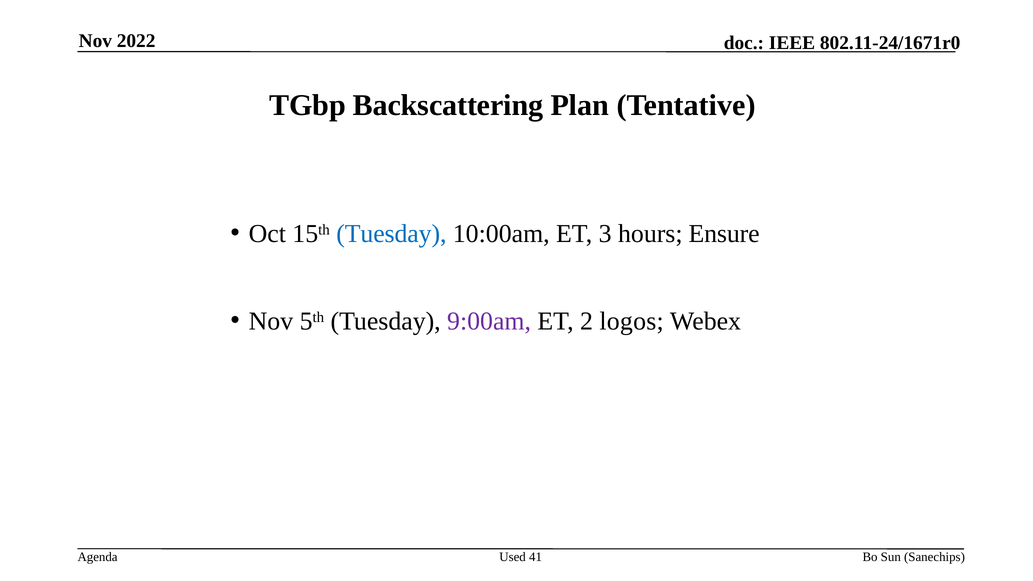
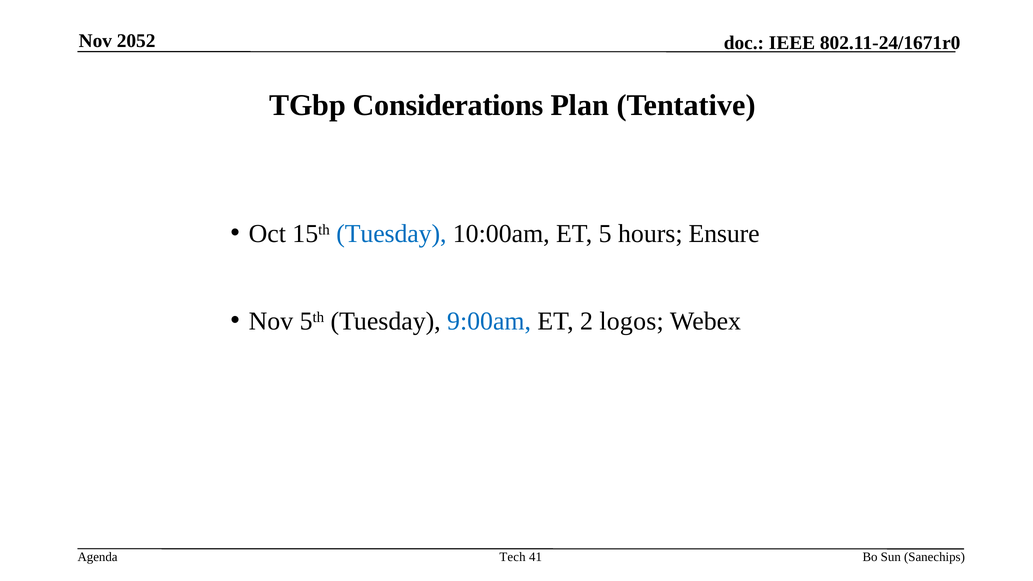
2022: 2022 -> 2052
Backscattering: Backscattering -> Considerations
3: 3 -> 5
9:00am colour: purple -> blue
Used: Used -> Tech
